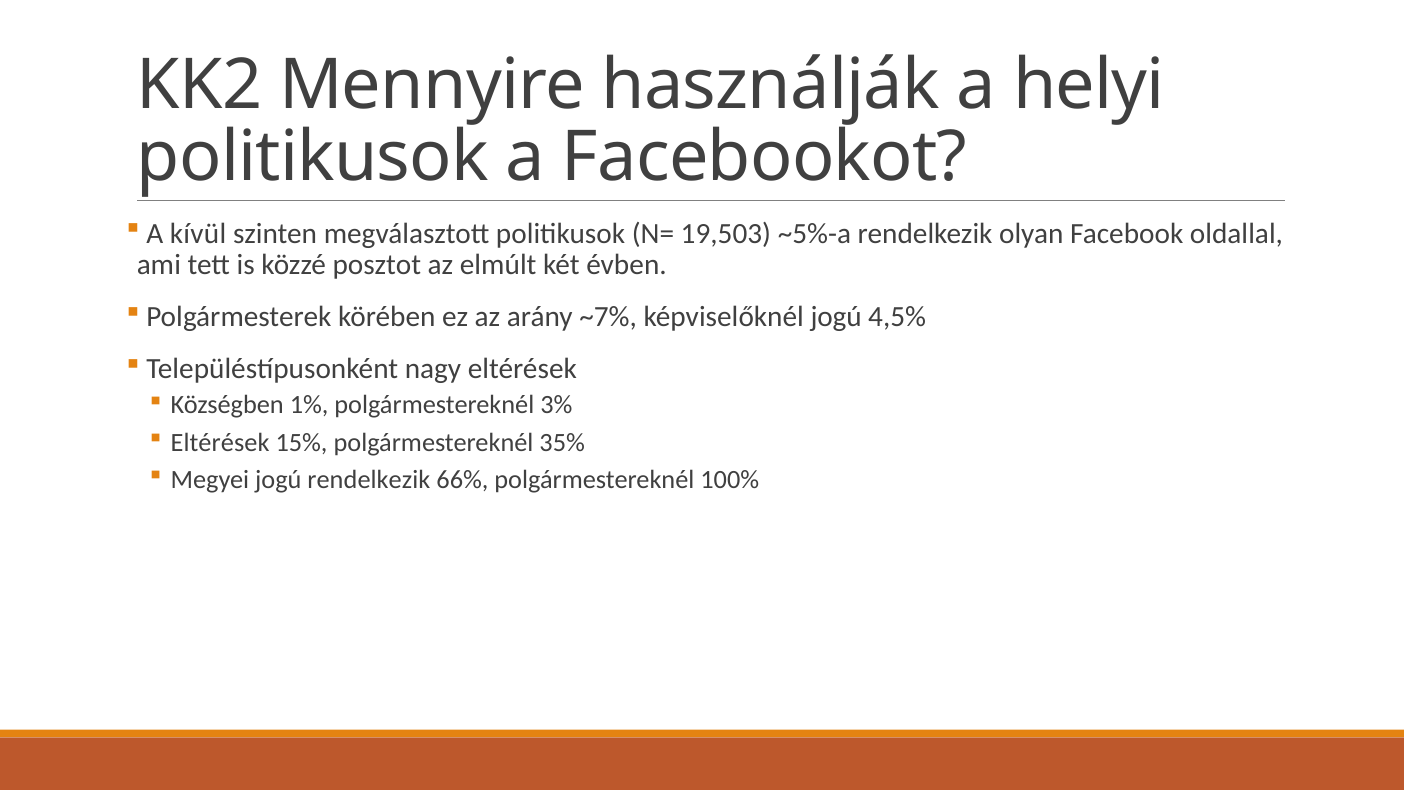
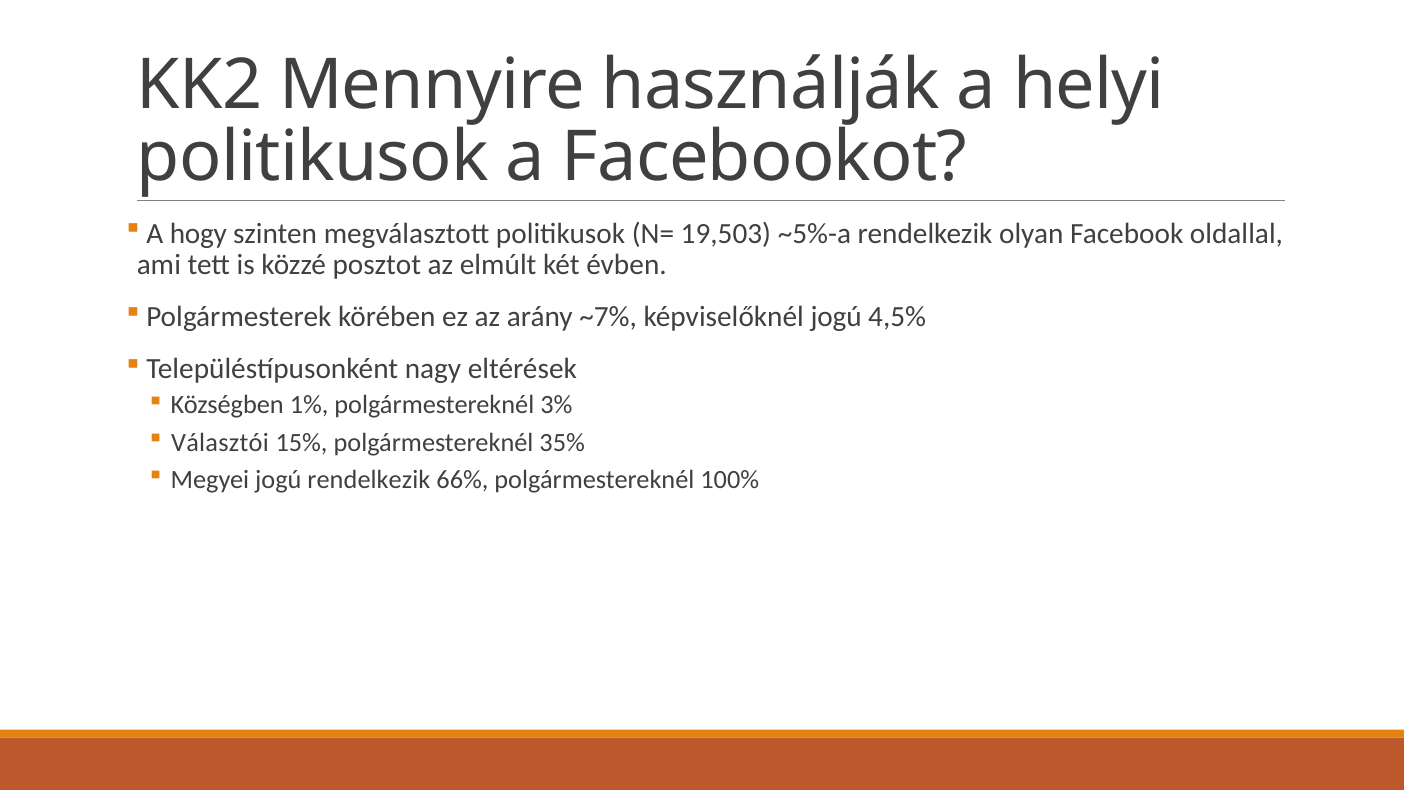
kívül: kívül -> hogy
Eltérések at (220, 442): Eltérések -> Választói
